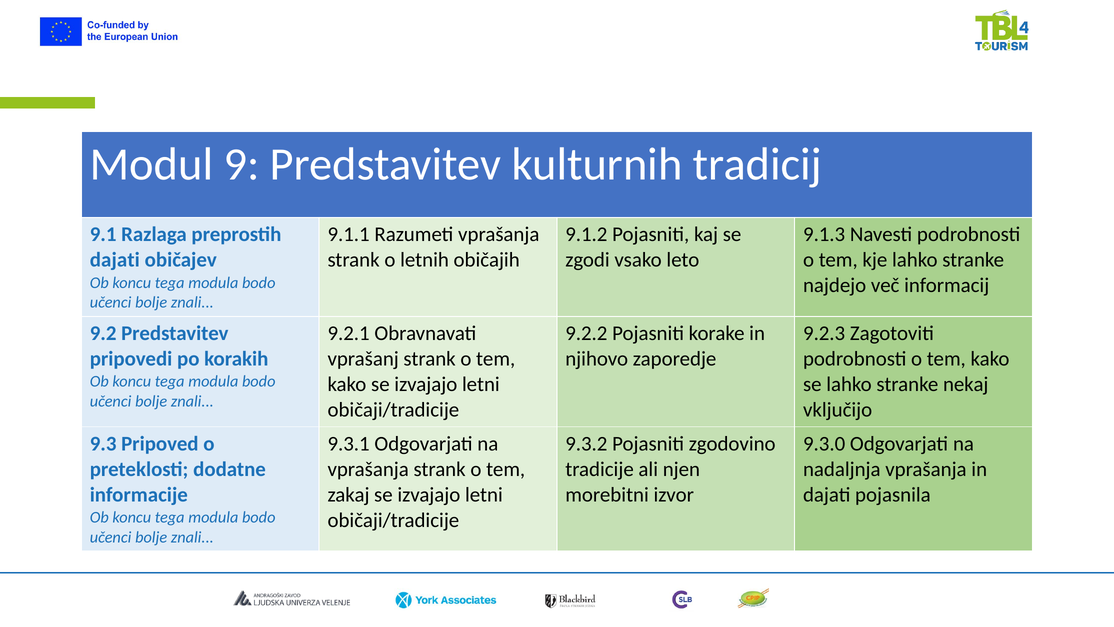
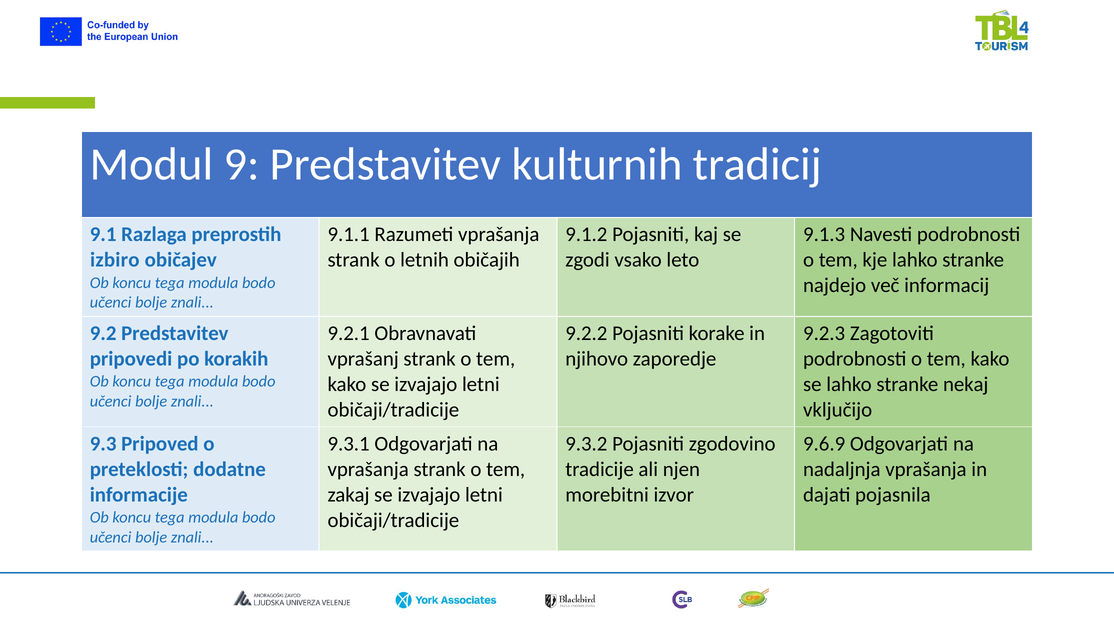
dajati at (115, 260): dajati -> izbiro
9.3.0: 9.3.0 -> 9.6.9
